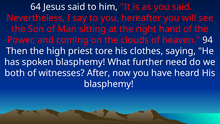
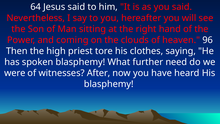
94: 94 -> 96
both: both -> were
